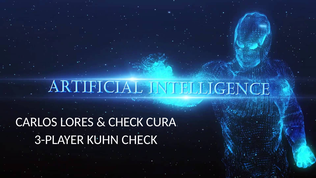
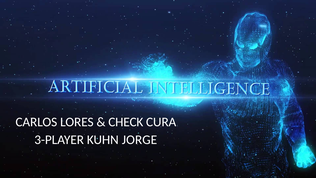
KUHN CHECK: CHECK -> JORGE
